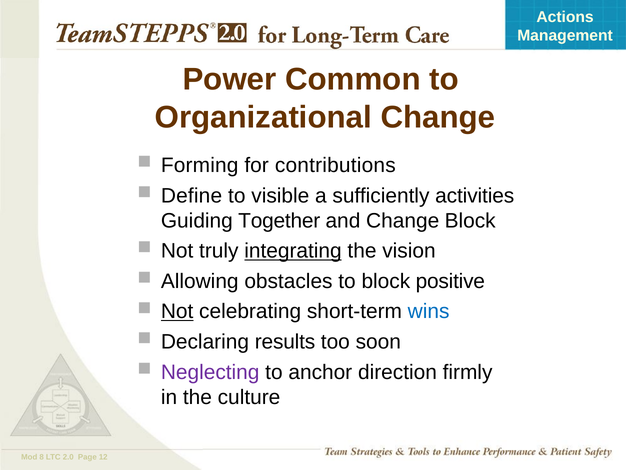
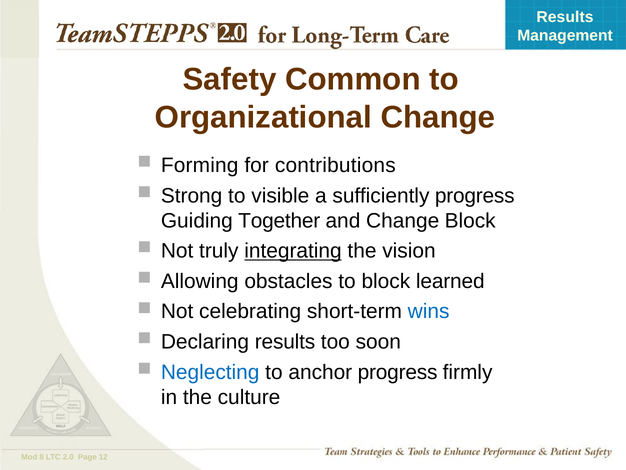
Actions at (565, 17): Actions -> Results
Power: Power -> Safety
Define: Define -> Strong
sufficiently activities: activities -> progress
positive: positive -> learned
Not at (177, 311) underline: present -> none
Neglecting colour: purple -> blue
anchor direction: direction -> progress
